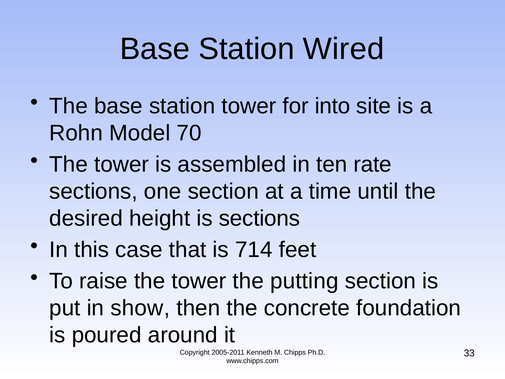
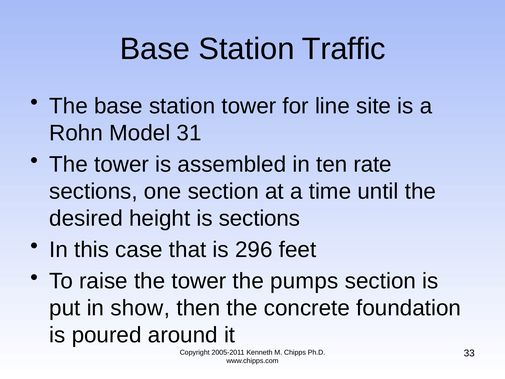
Wired: Wired -> Traffic
into: into -> line
70: 70 -> 31
714: 714 -> 296
putting: putting -> pumps
